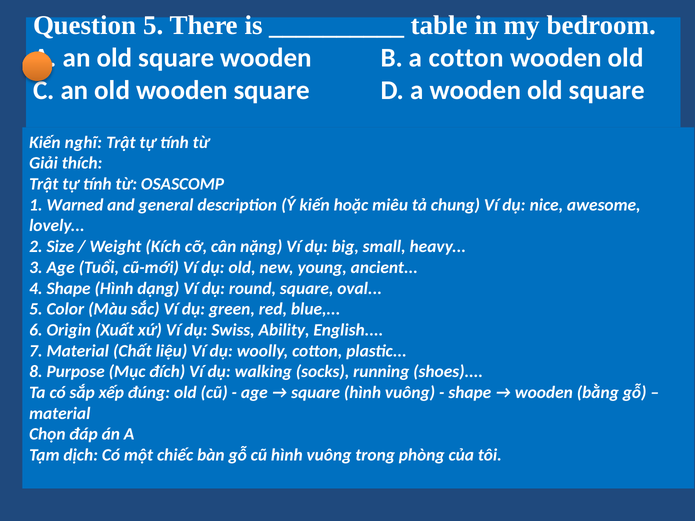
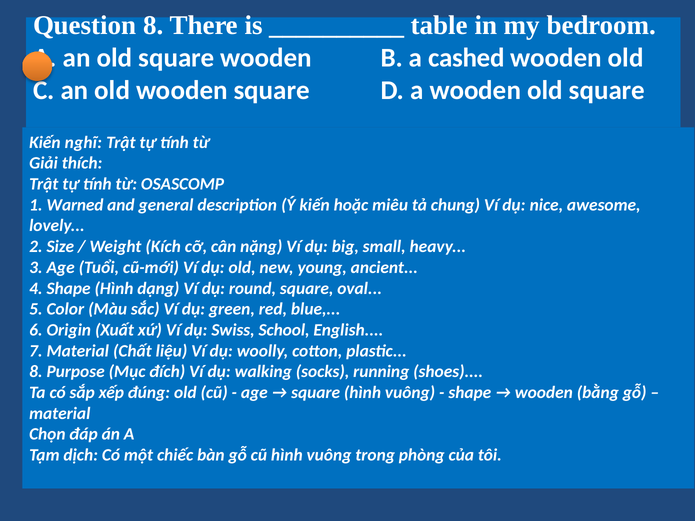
Question 5: 5 -> 8
a cotton: cotton -> cashed
Ability: Ability -> School
